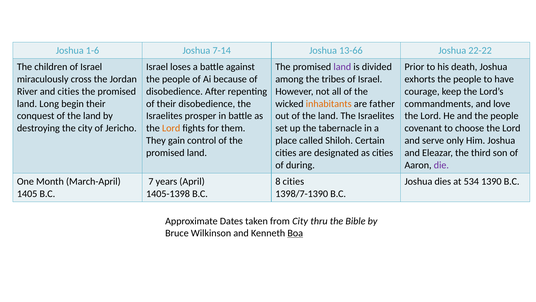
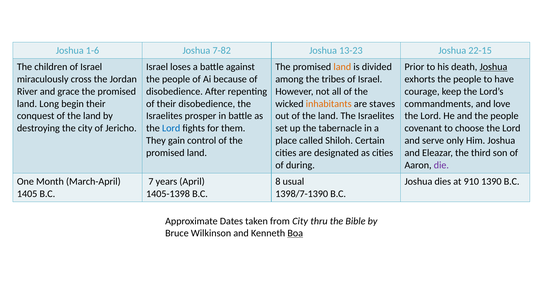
7-14: 7-14 -> 7-82
13-66: 13-66 -> 13-23
22-22: 22-22 -> 22-15
land at (342, 67) colour: purple -> orange
Joshua at (493, 67) underline: none -> present
and cities: cities -> grace
father: father -> staves
Lord at (171, 128) colour: orange -> blue
8 cities: cities -> usual
534: 534 -> 910
